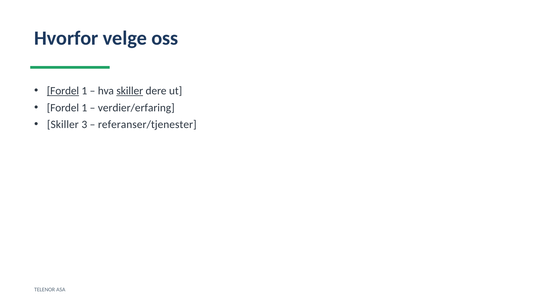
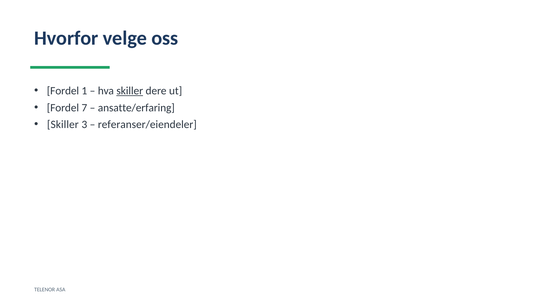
Fordel at (63, 91) underline: present -> none
1 at (84, 108): 1 -> 7
verdier/erfaring: verdier/erfaring -> ansatte/erfaring
referanser/tjenester: referanser/tjenester -> referanser/eiendeler
